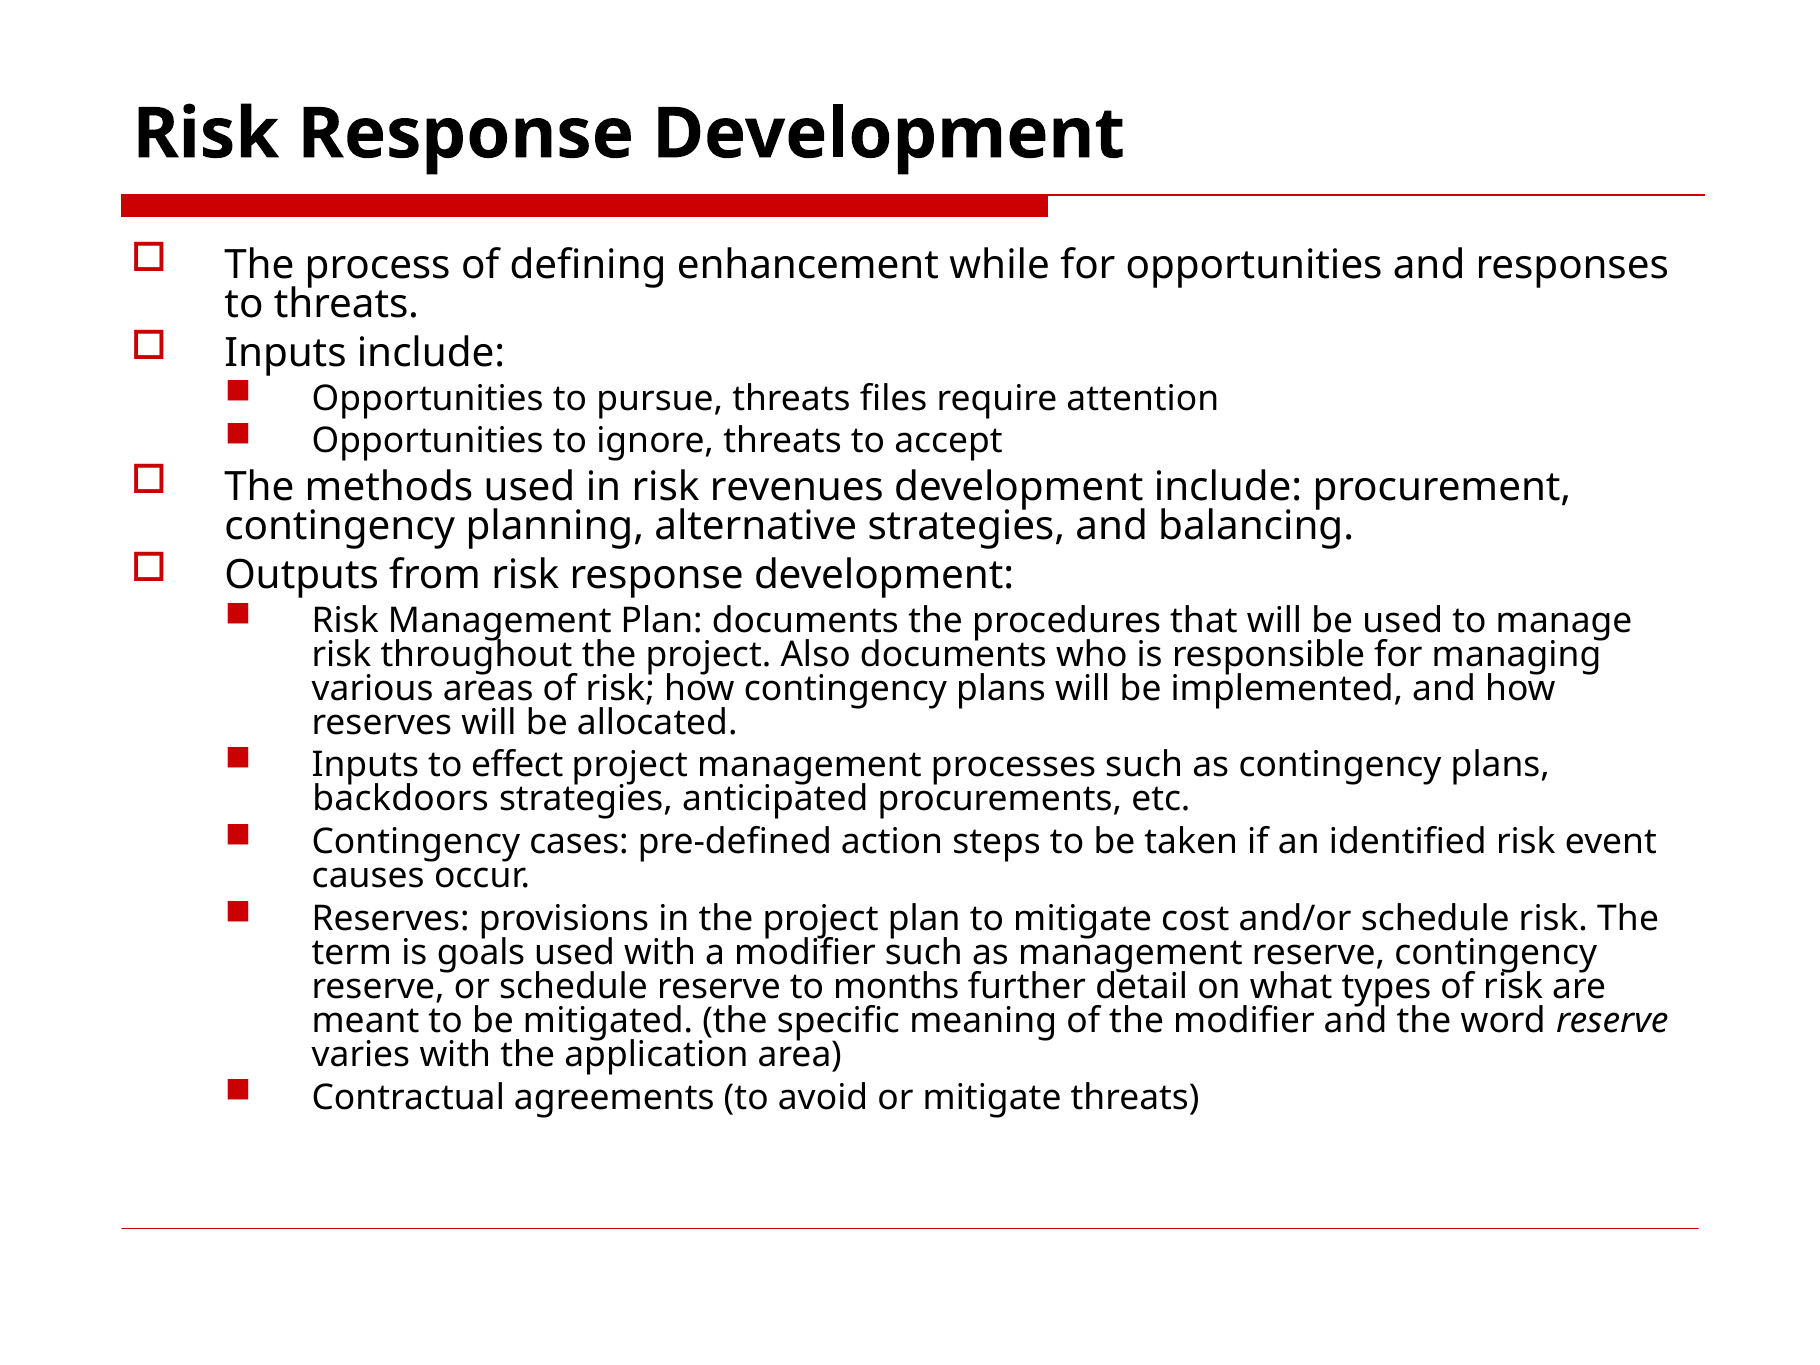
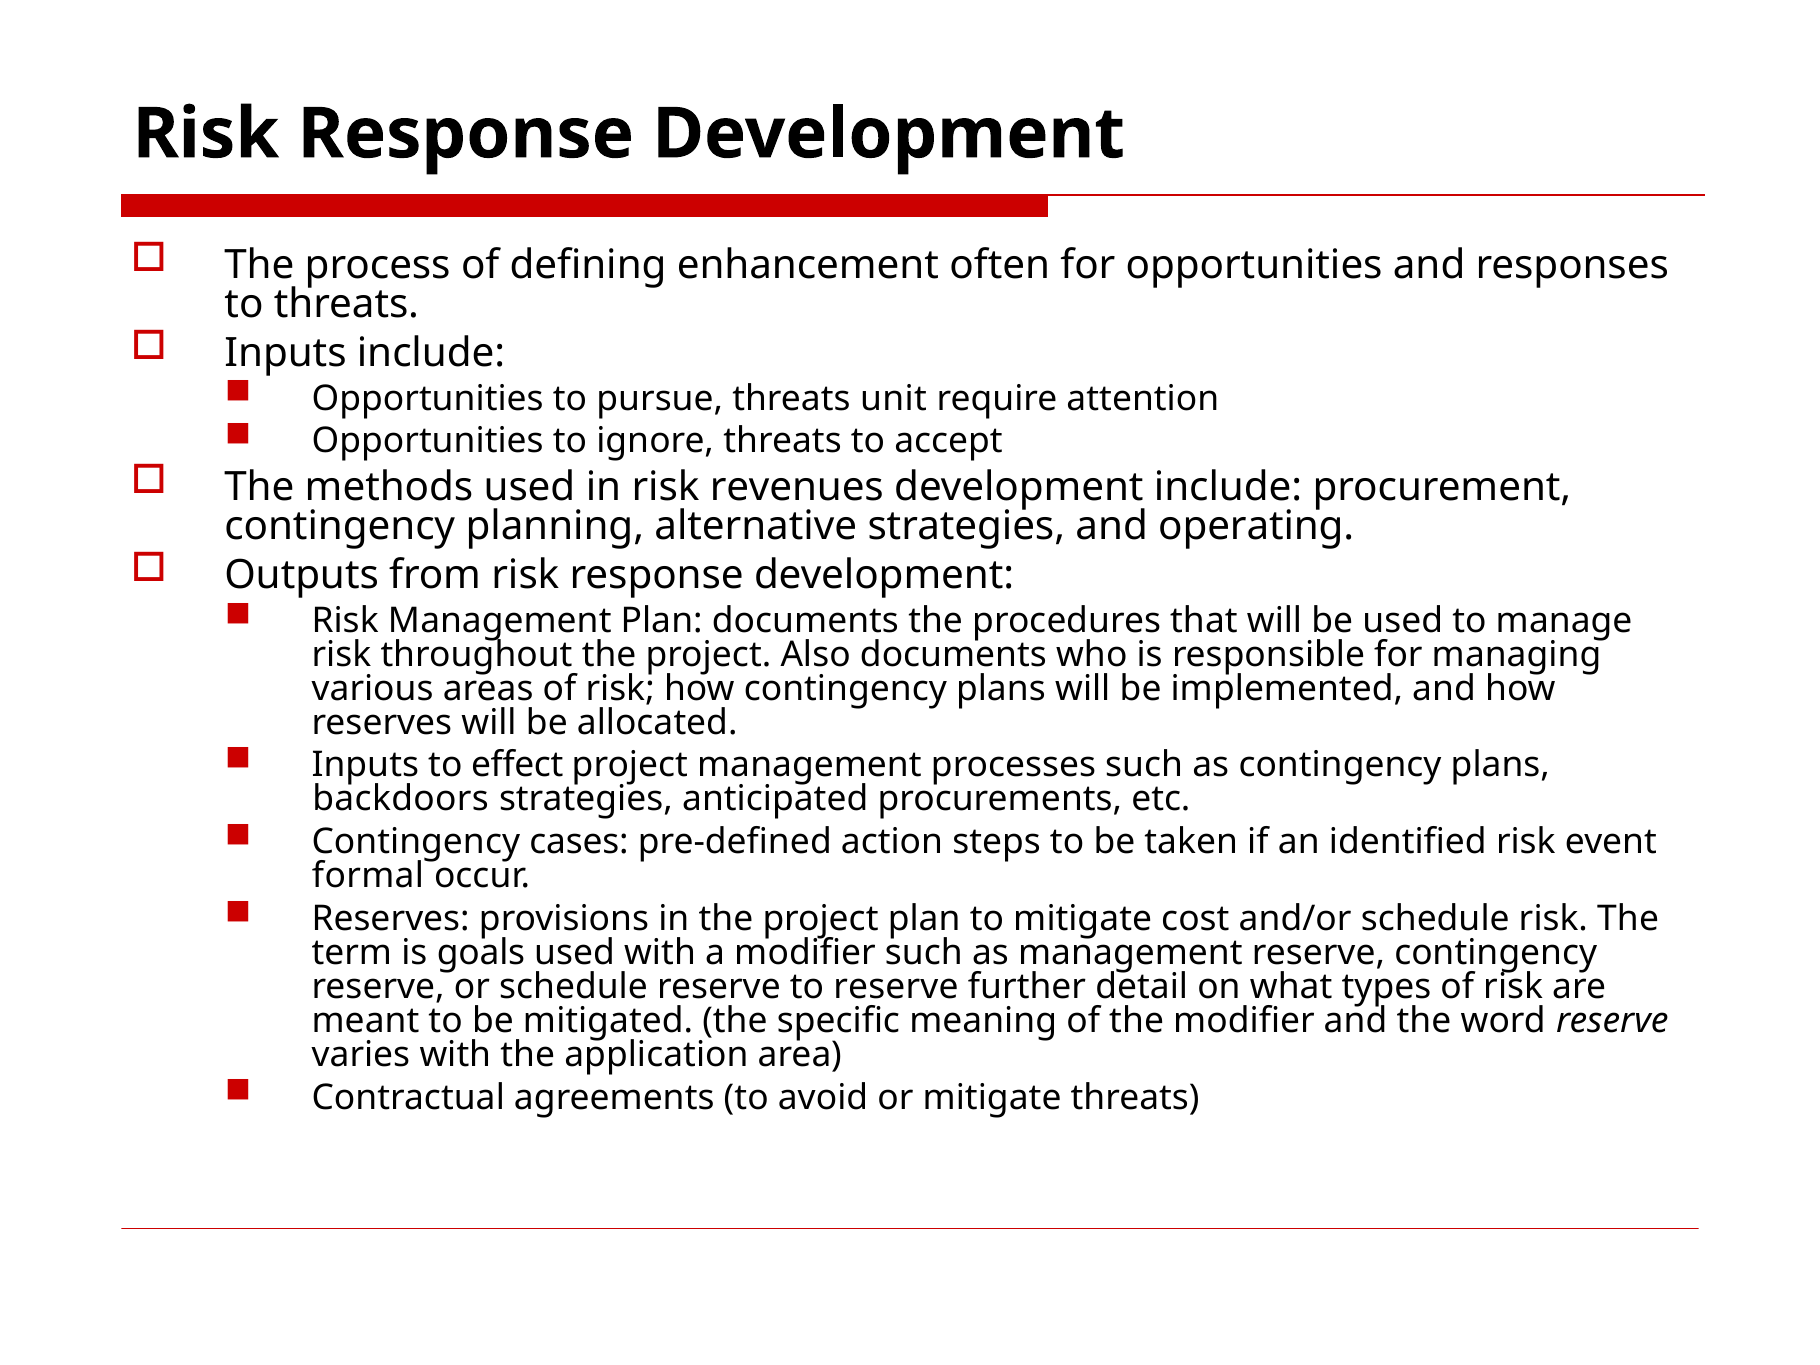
while: while -> often
files: files -> unit
balancing: balancing -> operating
causes: causes -> formal
to months: months -> reserve
